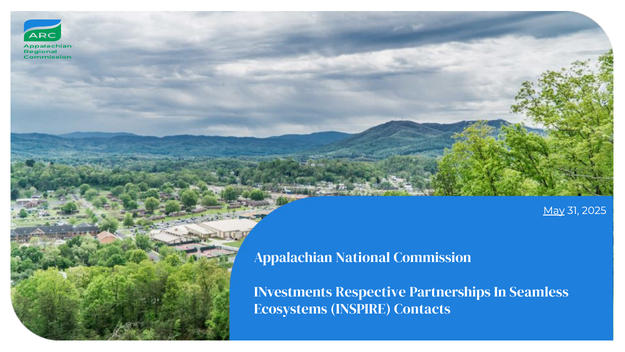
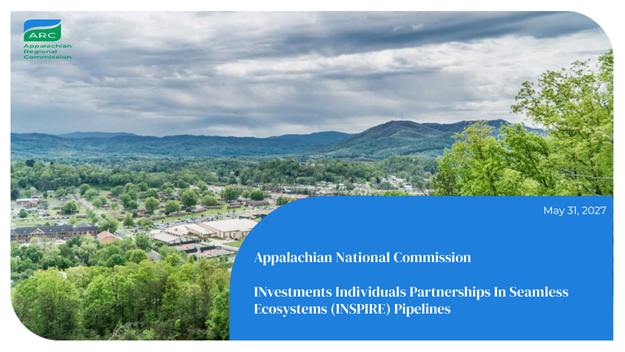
May underline: present -> none
2025: 2025 -> 2027
Respective: Respective -> Individuals
Contacts: Contacts -> Pipelines
